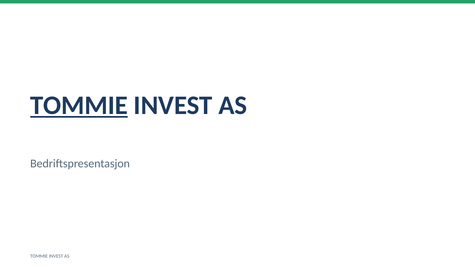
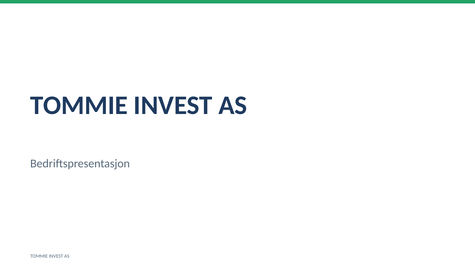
TOMMIE at (79, 105) underline: present -> none
